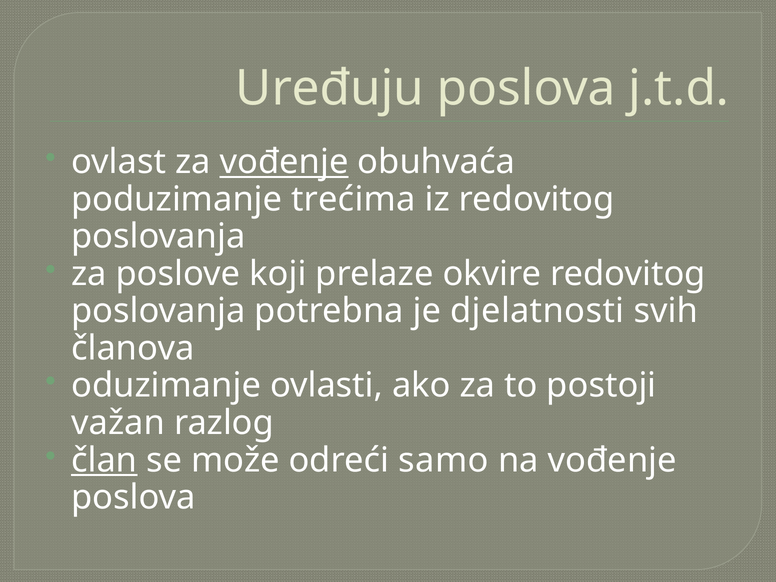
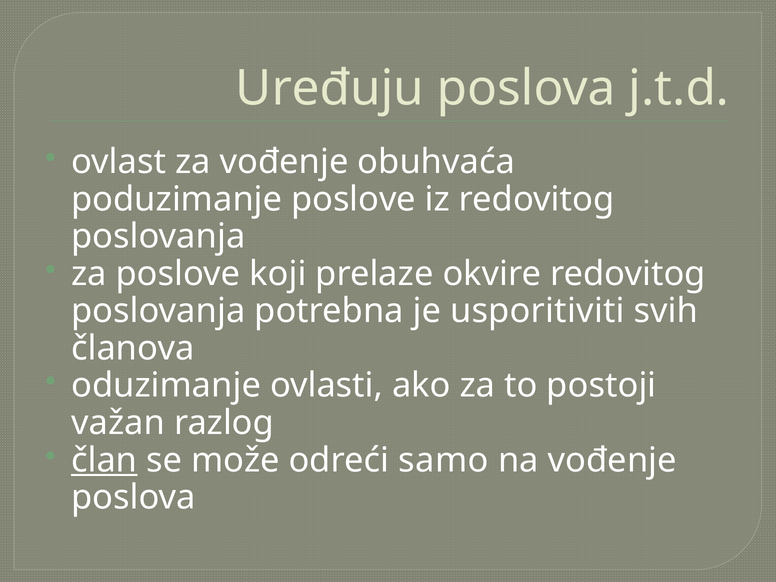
vođenje at (284, 162) underline: present -> none
poduzimanje trećima: trećima -> poslove
djelatnosti: djelatnosti -> usporitiviti
